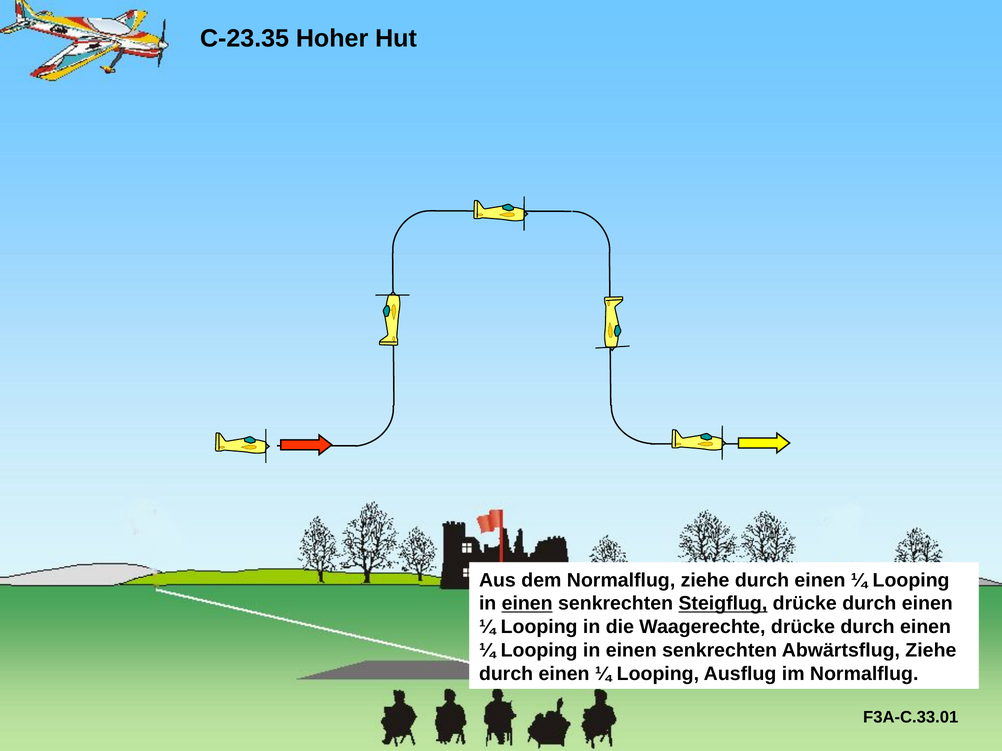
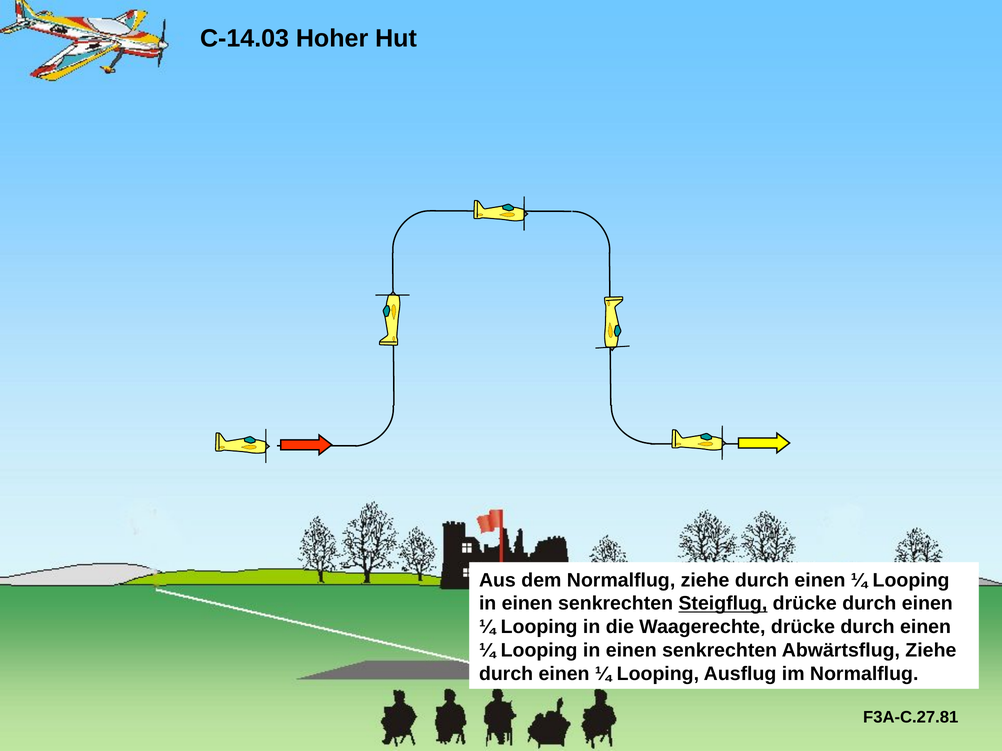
C-23.35: C-23.35 -> C-14.03
einen at (527, 604) underline: present -> none
F3A-C.33.01: F3A-C.33.01 -> F3A-C.27.81
